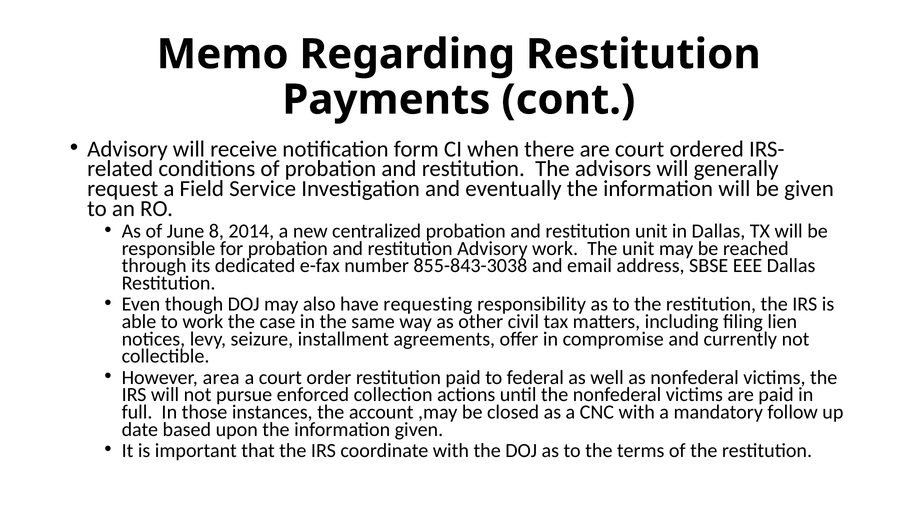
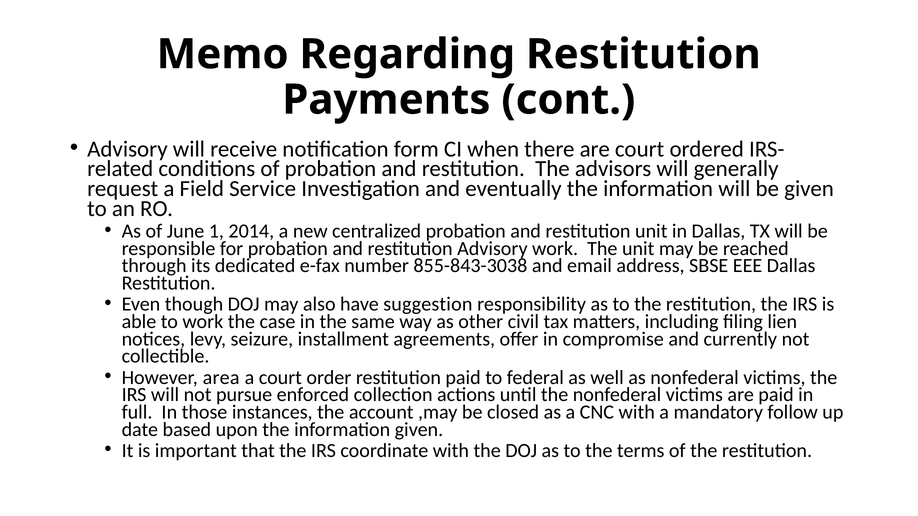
8: 8 -> 1
requesting: requesting -> suggestion
